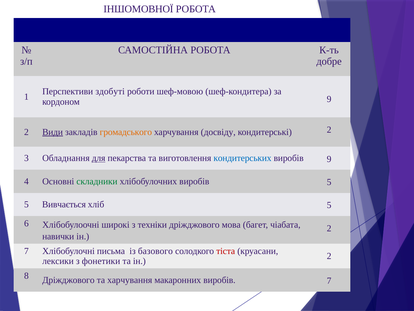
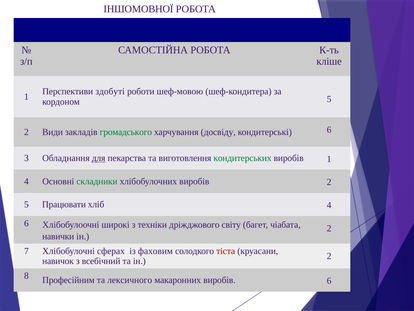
добре: добре -> кліше
кордоном 9: 9 -> 5
Види underline: present -> none
громадського colour: orange -> green
кондитерські 2: 2 -> 6
кондитерських colour: blue -> green
виробів 9: 9 -> 1
виробів 5: 5 -> 2
Вивчається: Вивчається -> Працювати
хліб 5: 5 -> 4
мова: мова -> світу
письма: письма -> сферах
базового: базового -> фаховим
лексики: лексики -> навичок
фонетики: фонетики -> всебічний
8 Дріжджового: Дріжджового -> Професійним
та харчування: харчування -> лексичного
виробів 7: 7 -> 6
